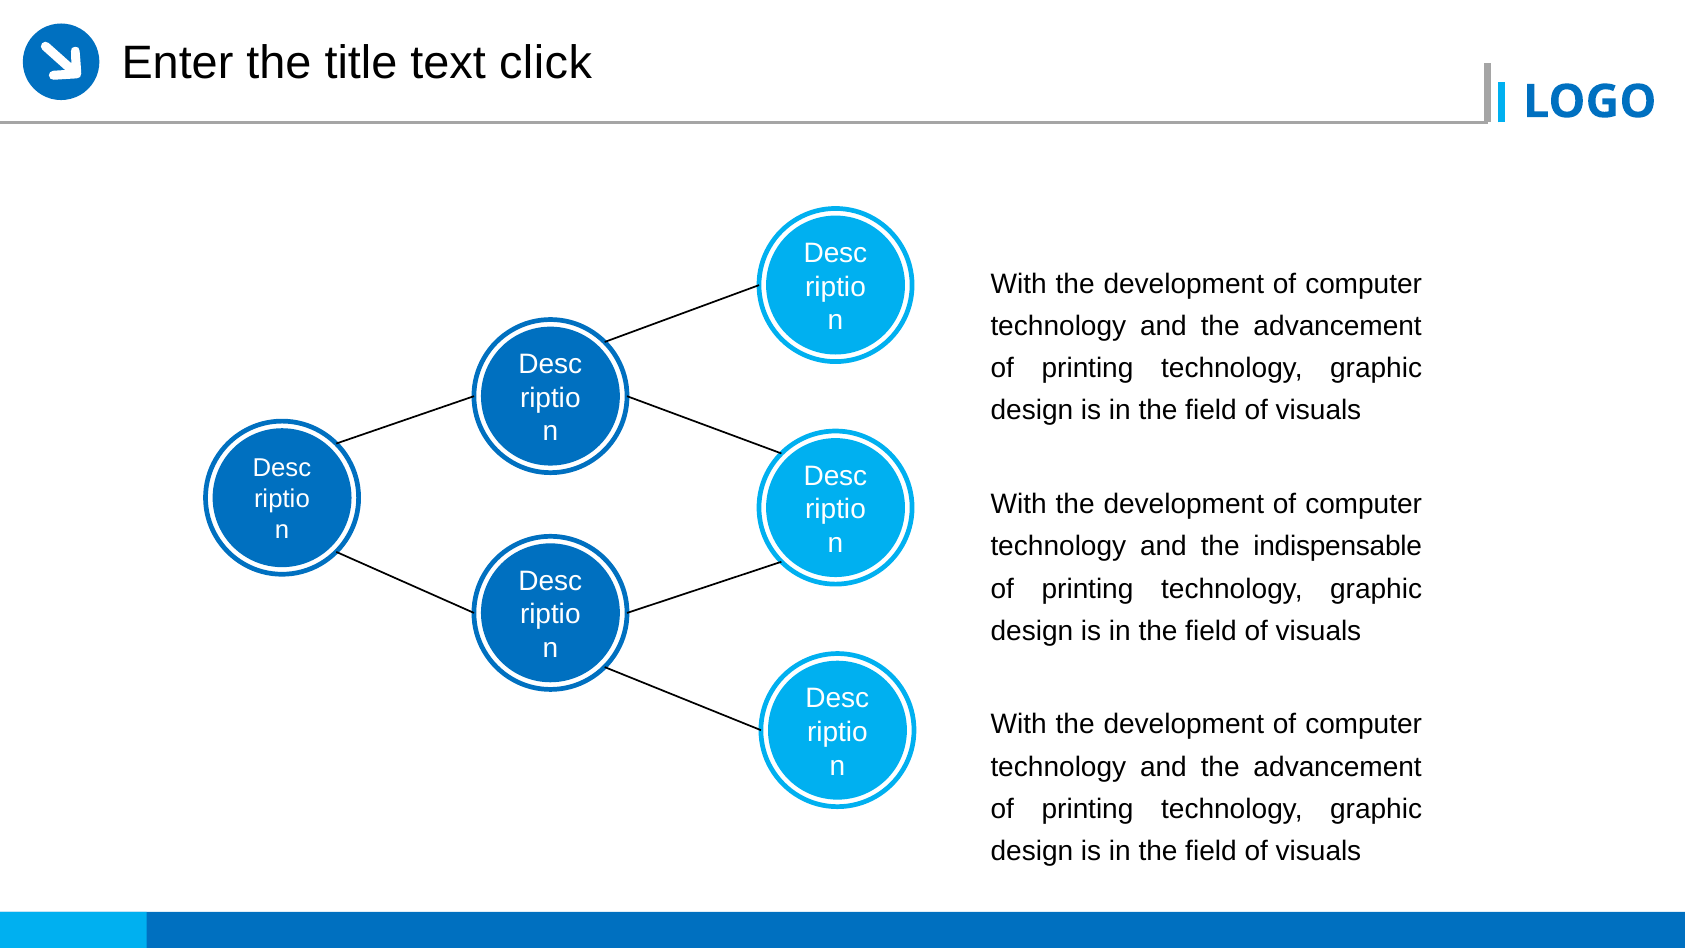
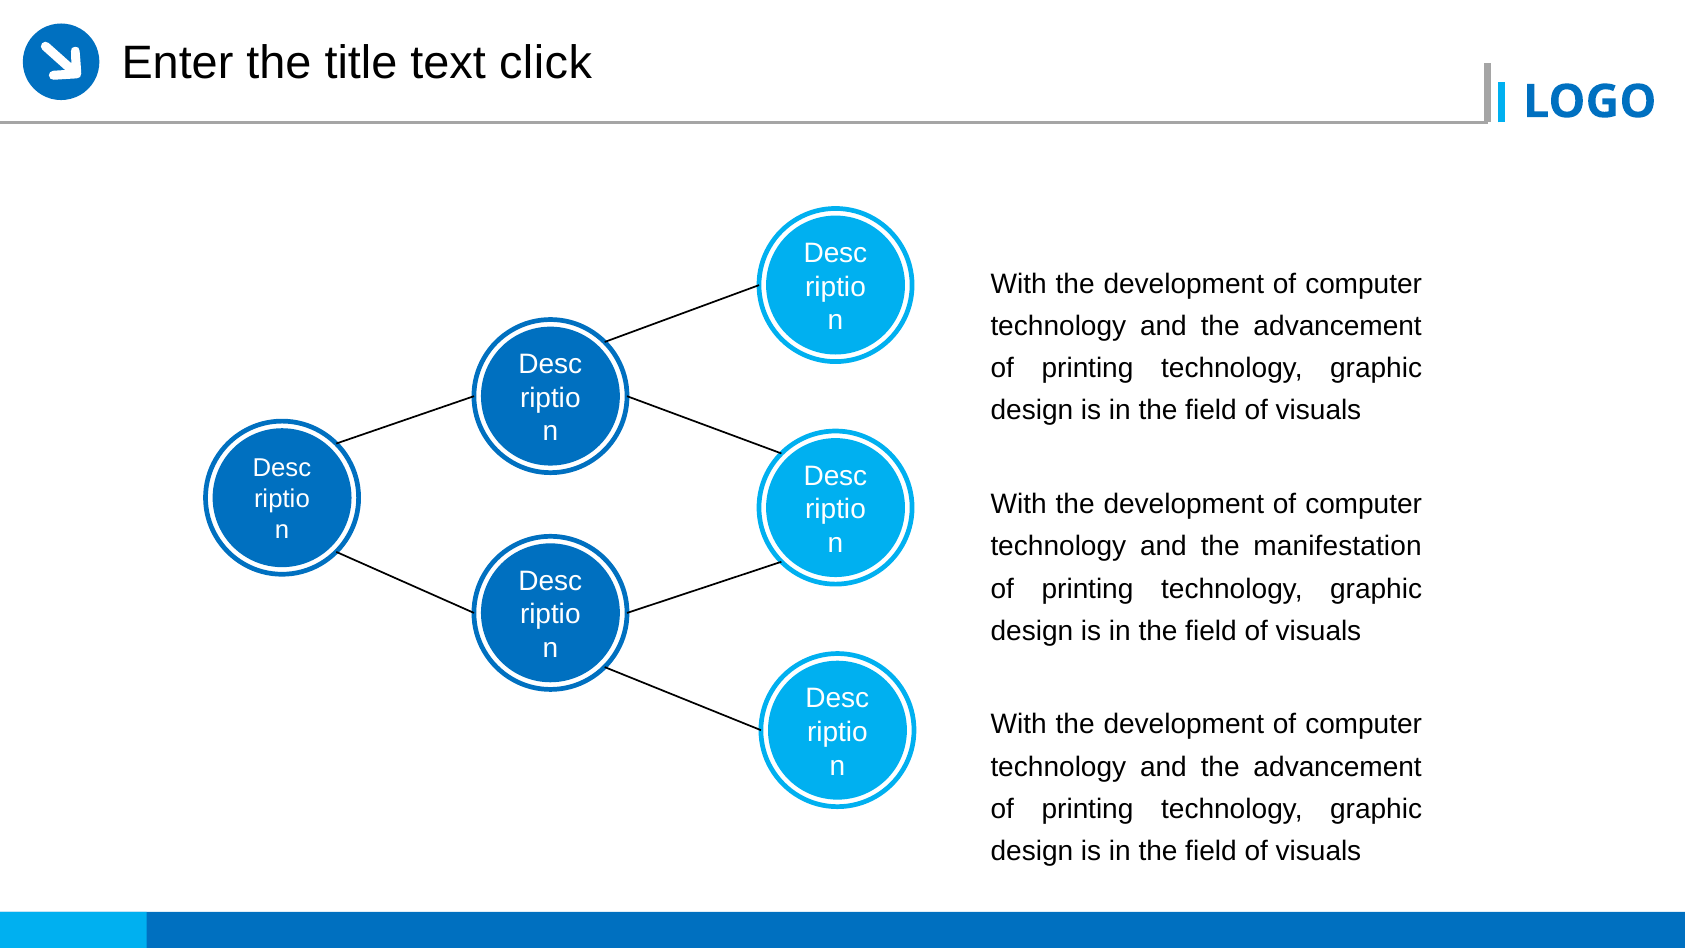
indispensable: indispensable -> manifestation
